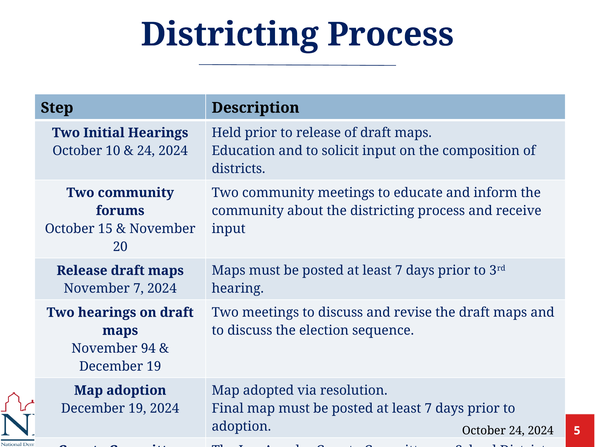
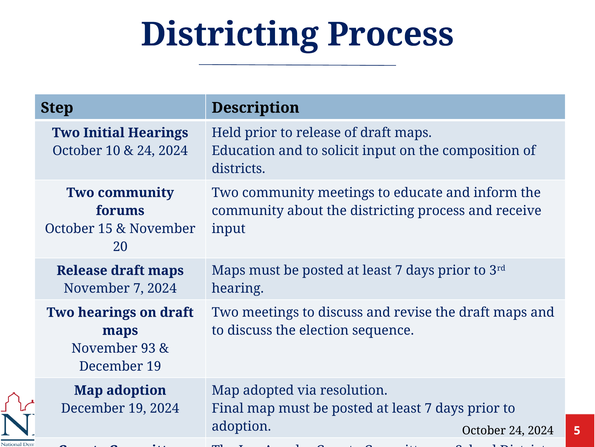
94: 94 -> 93
